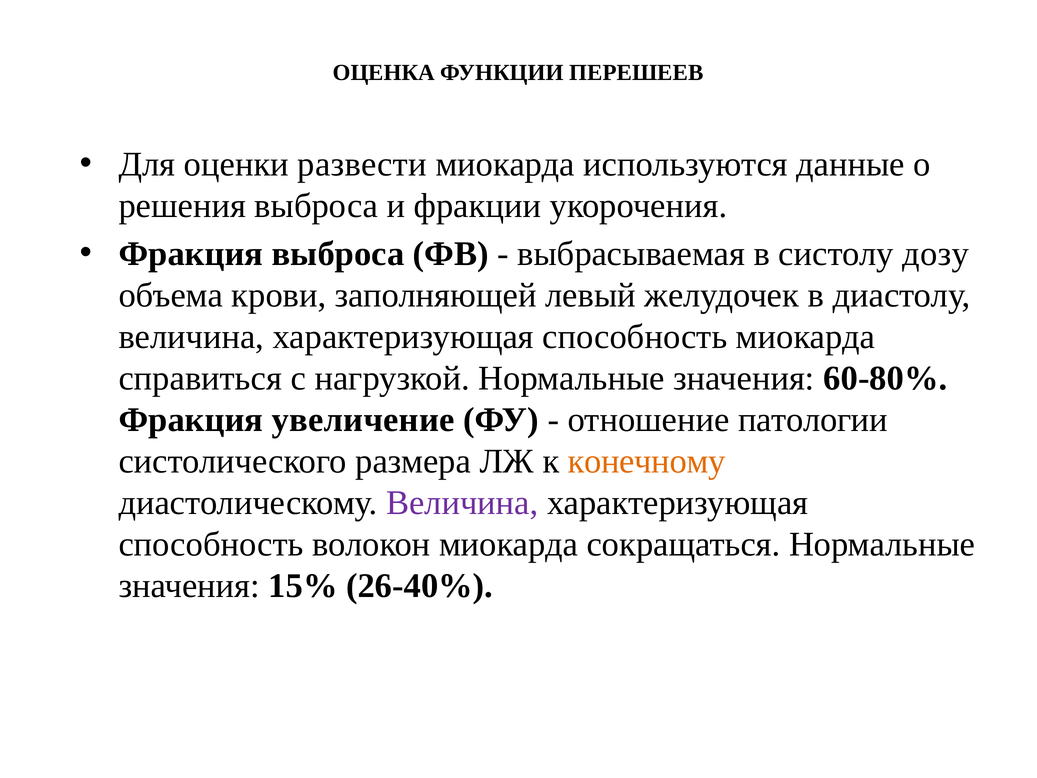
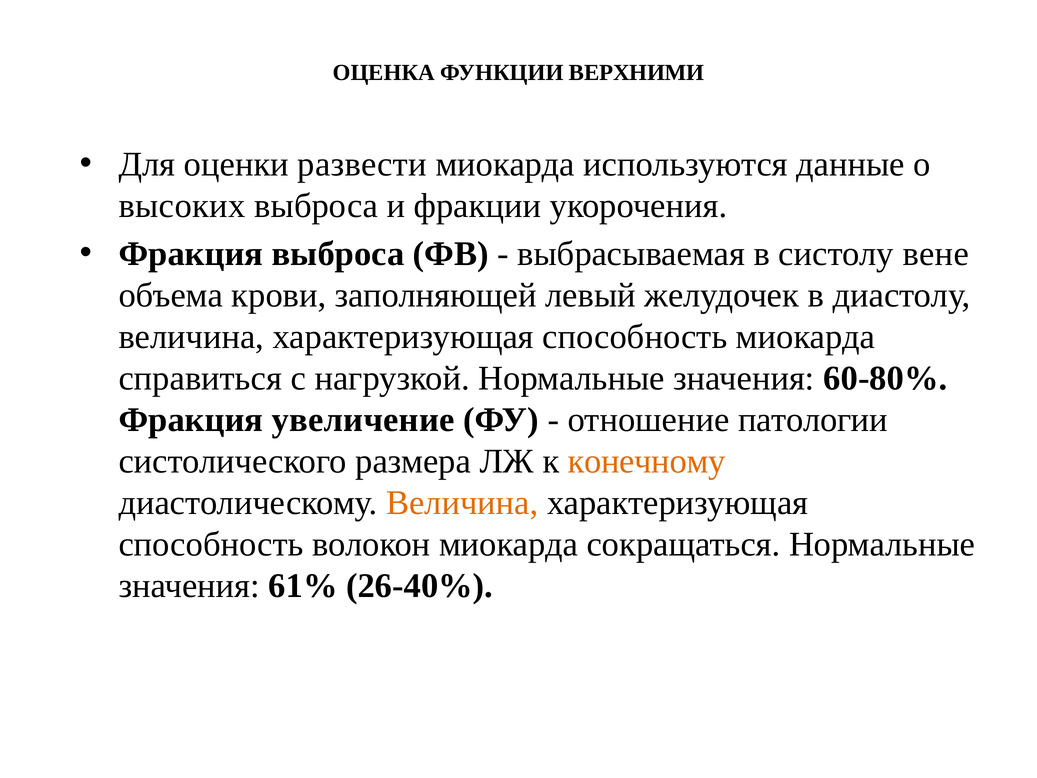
ПЕРЕШЕЕВ: ПЕРЕШЕЕВ -> ВЕРХНИМИ
решения: решения -> высоких
дозу: дозу -> вене
Величина at (462, 503) colour: purple -> orange
15%: 15% -> 61%
